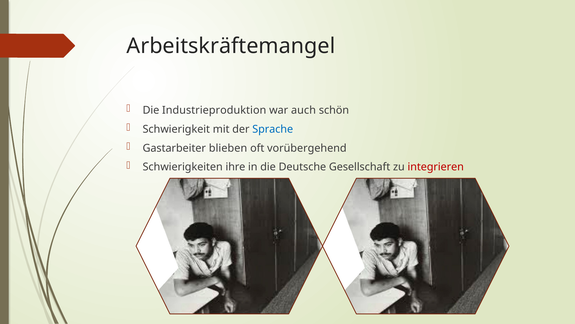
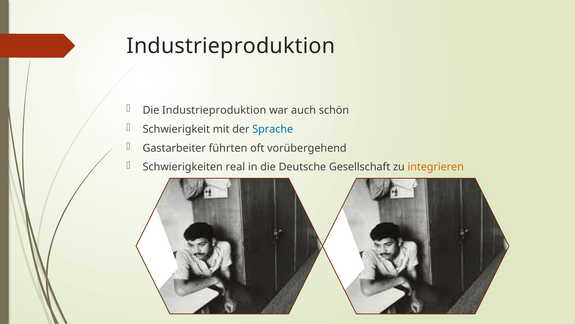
Arbeitskräftemangel at (231, 46): Arbeitskräftemangel -> Industrieproduktion
blieben: blieben -> führten
ihre: ihre -> real
integrieren colour: red -> orange
